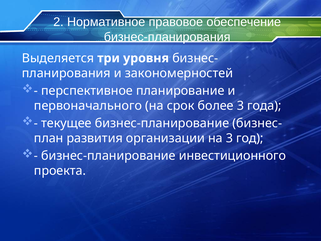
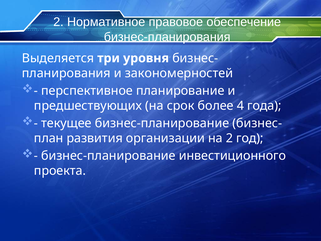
первоначального: первоначального -> предшествующих
более 3: 3 -> 4
на 3: 3 -> 2
